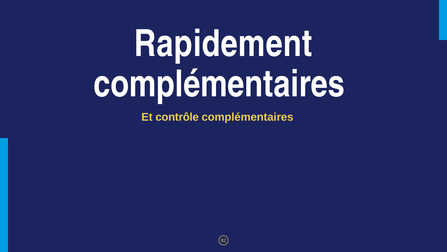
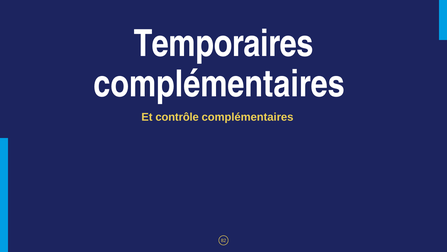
Rapidement: Rapidement -> Temporaires
